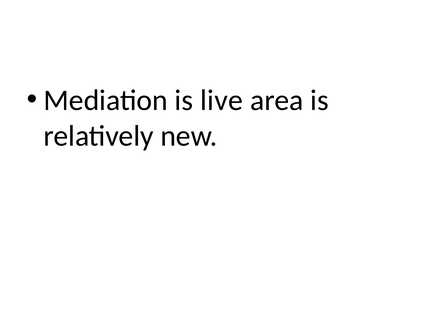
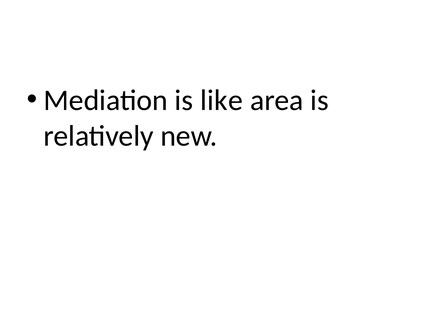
live: live -> like
